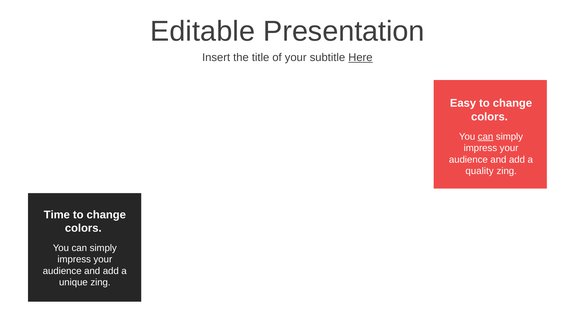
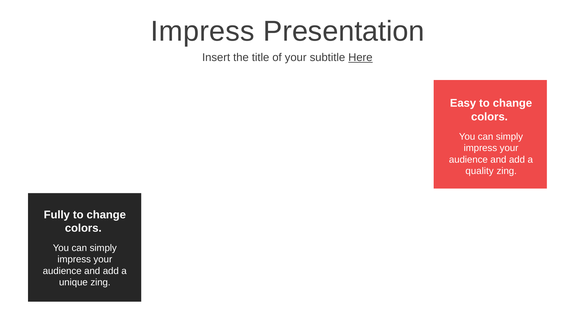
Editable at (203, 32): Editable -> Impress
can at (486, 137) underline: present -> none
Time: Time -> Fully
